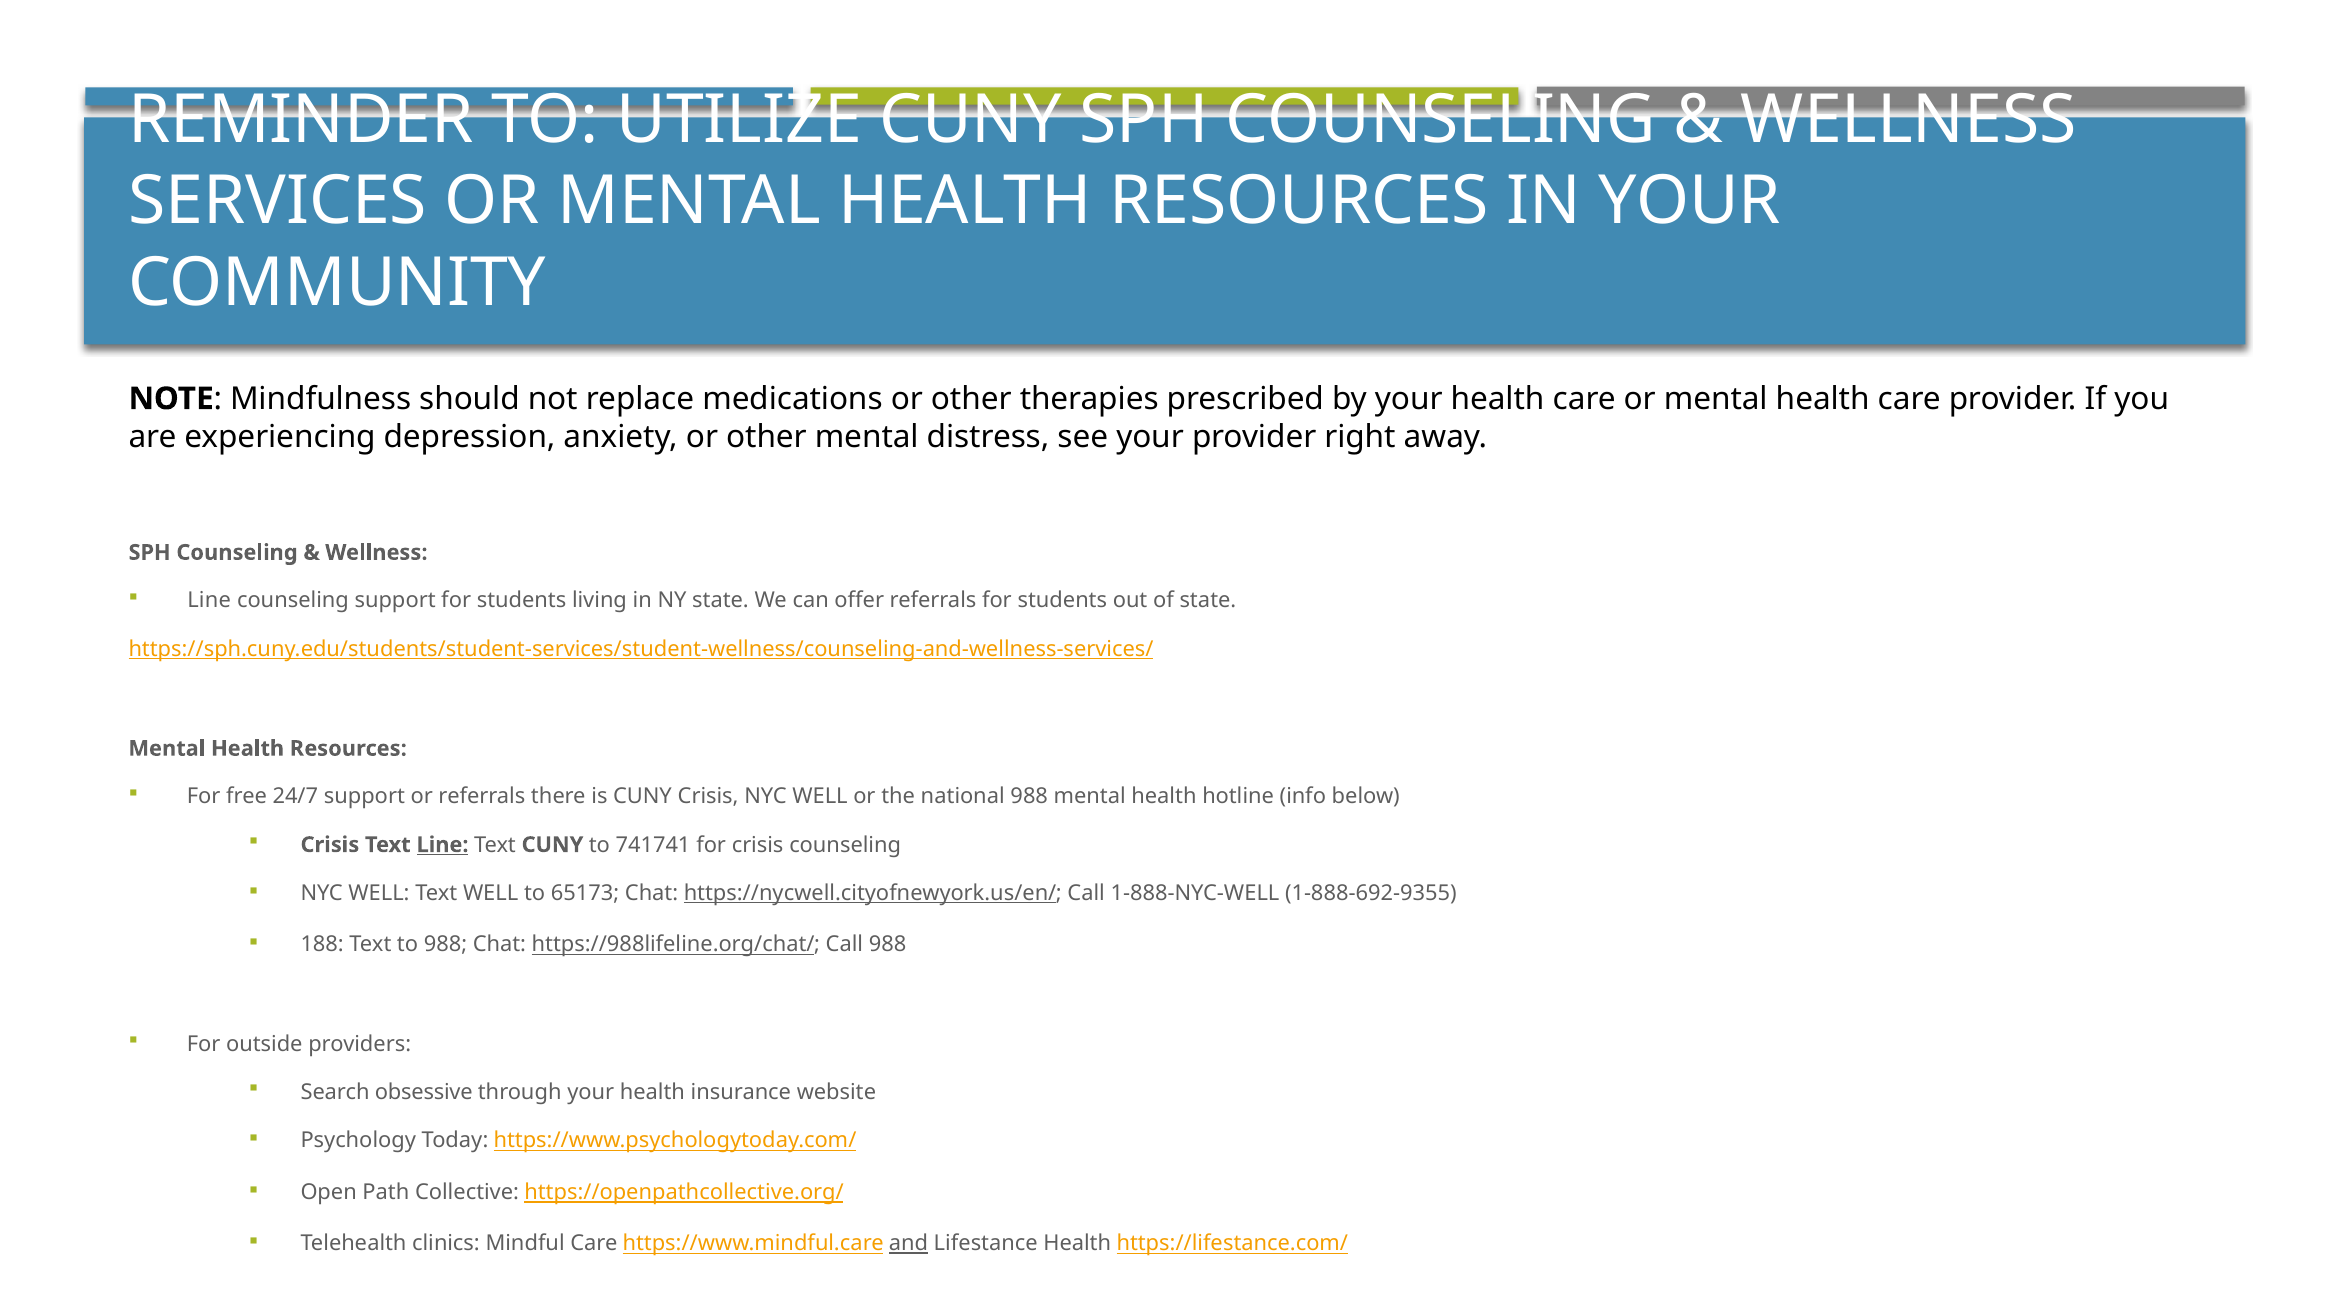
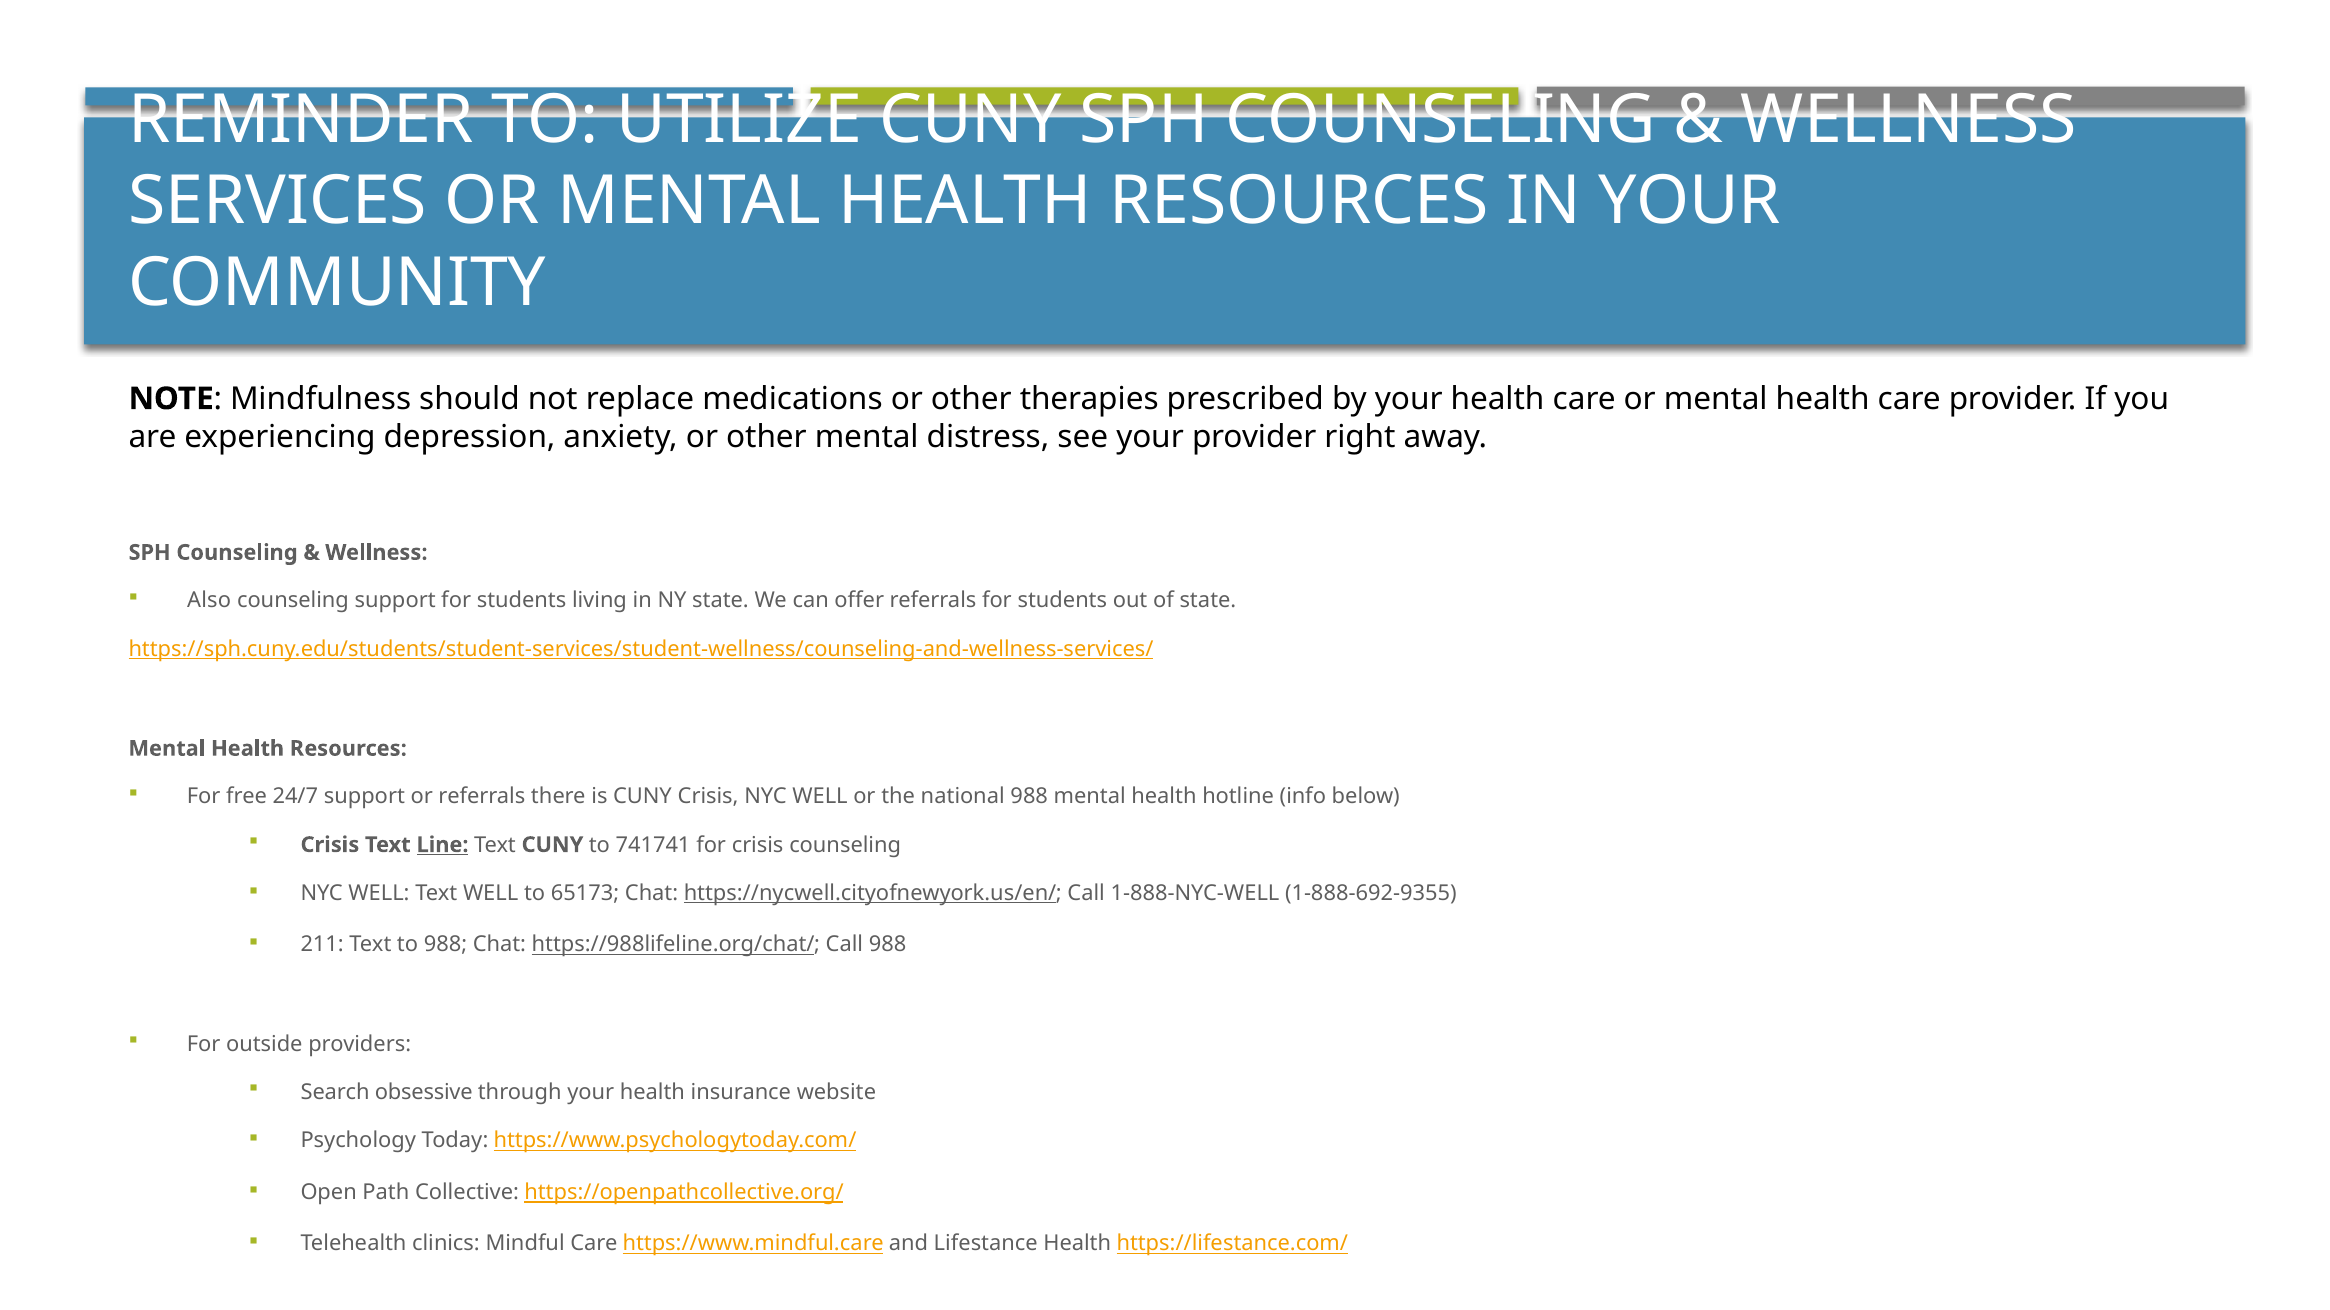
Line at (209, 601): Line -> Also
188: 188 -> 211
and underline: present -> none
